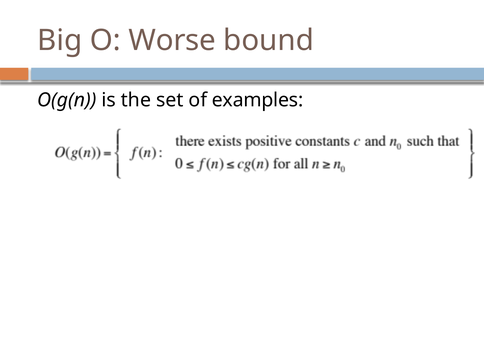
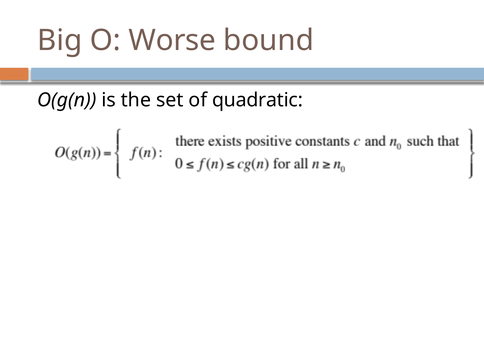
examples: examples -> quadratic
